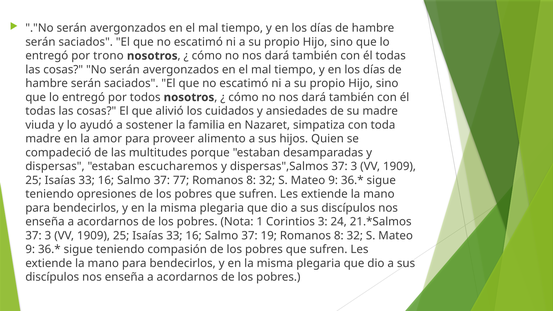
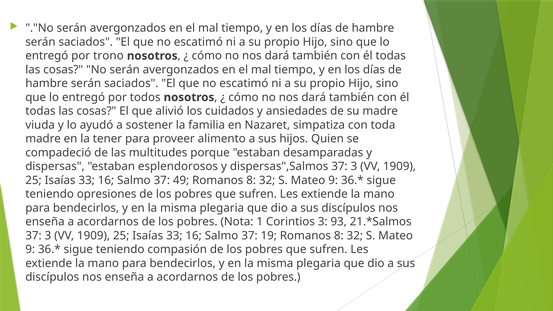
amor: amor -> tener
escucharemos: escucharemos -> esplendorosos
77: 77 -> 49
24: 24 -> 93
